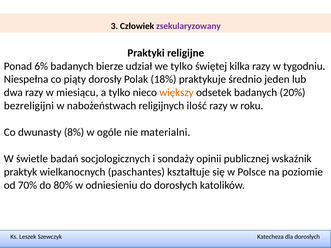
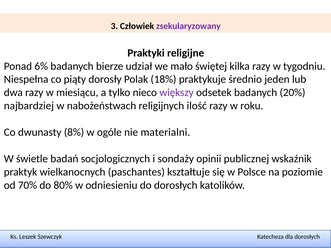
we tylko: tylko -> mało
większy colour: orange -> purple
bezreligijni: bezreligijni -> najbardziej
